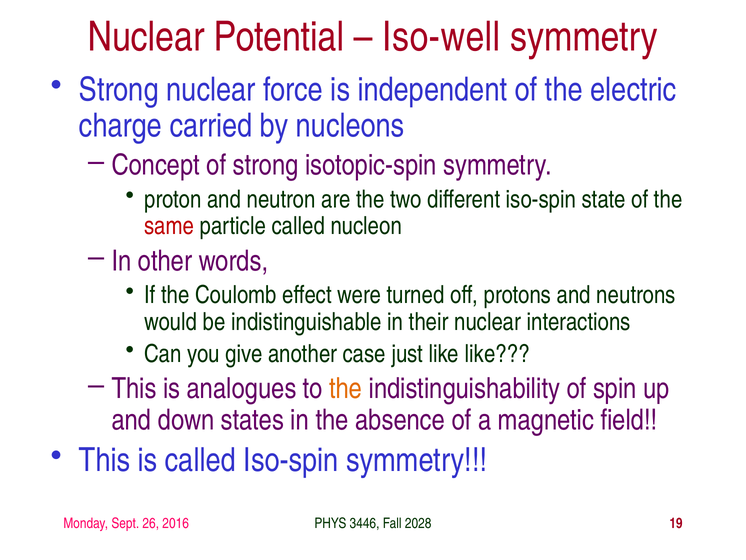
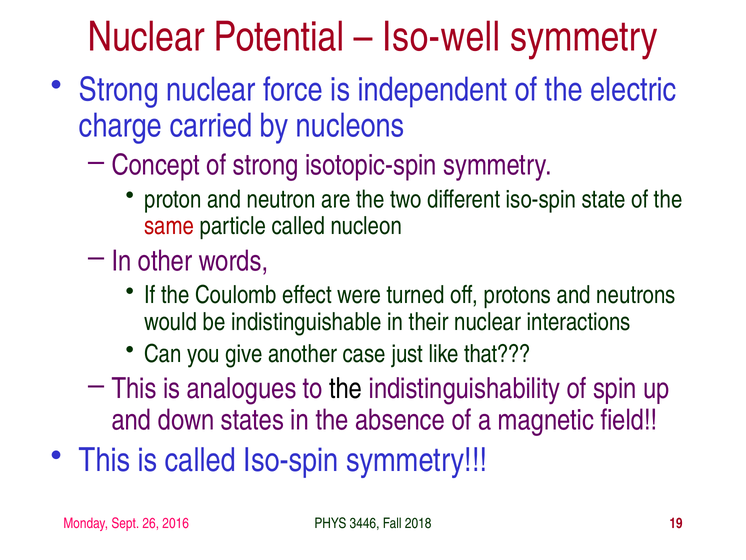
like like: like -> that
the at (346, 389) colour: orange -> black
2028: 2028 -> 2018
